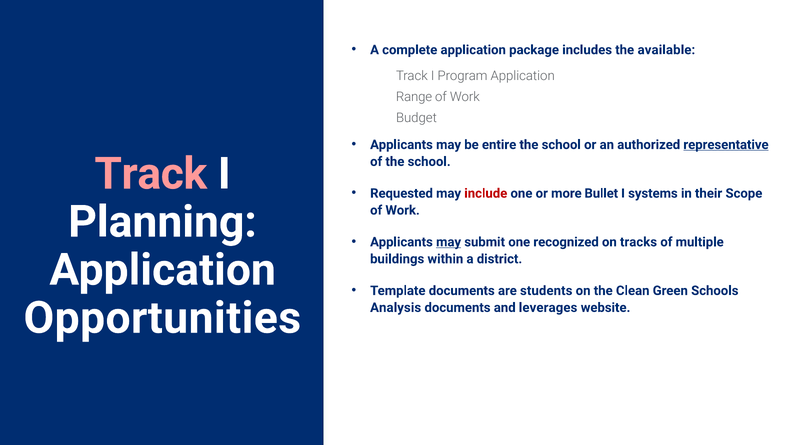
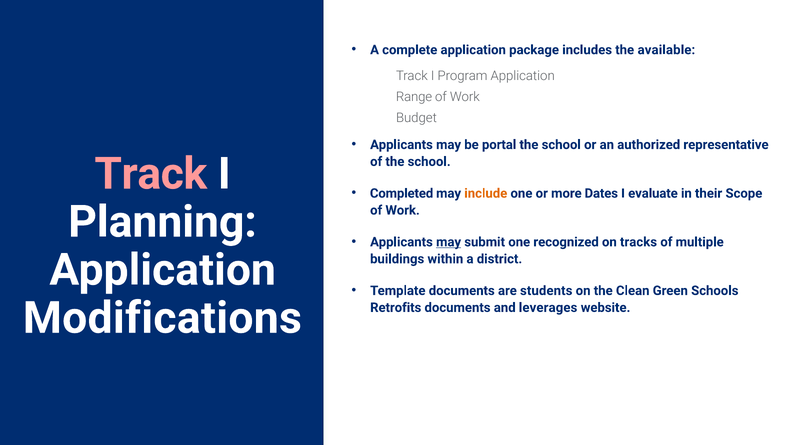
entire: entire -> portal
representative underline: present -> none
Requested: Requested -> Completed
include colour: red -> orange
Bullet: Bullet -> Dates
systems: systems -> evaluate
Opportunities: Opportunities -> Modifications
Analysis: Analysis -> Retrofits
